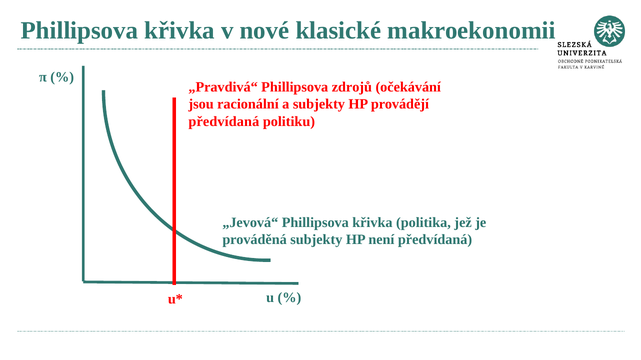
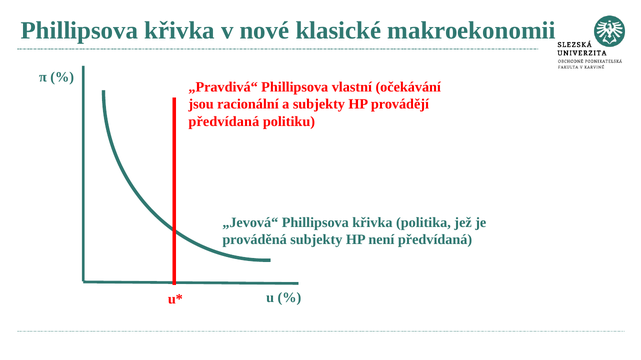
zdrojů: zdrojů -> vlastní
